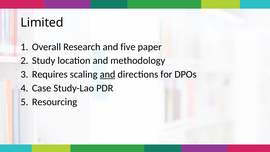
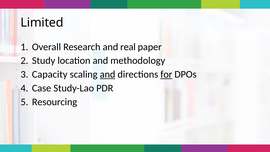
five: five -> real
Requires: Requires -> Capacity
for underline: none -> present
